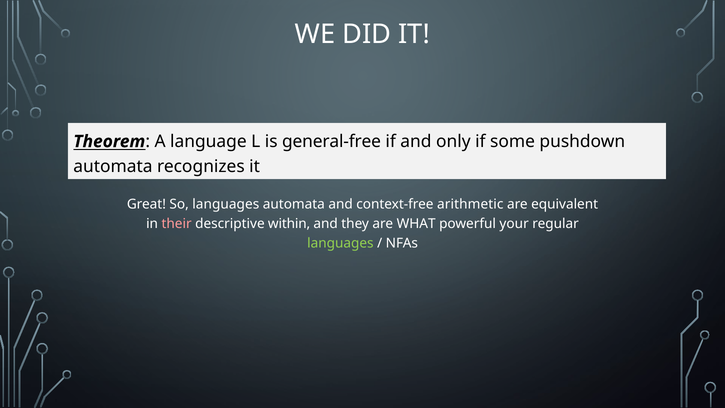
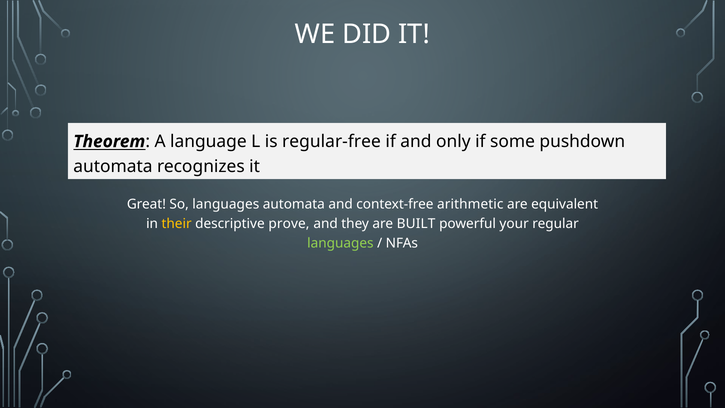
general-free: general-free -> regular-free
their colour: pink -> yellow
within: within -> prove
WHAT: WHAT -> BUILT
